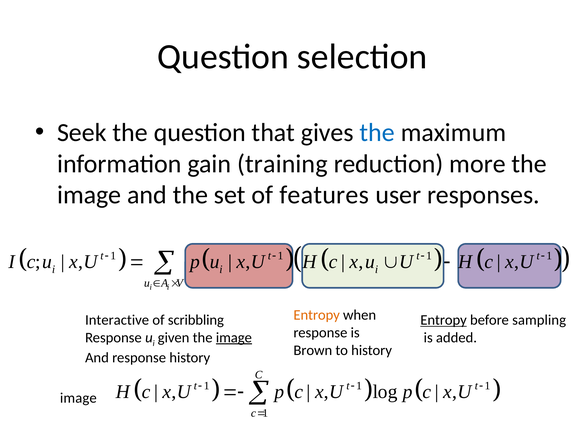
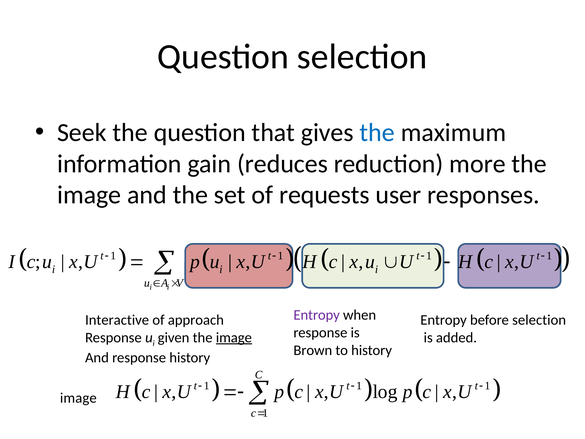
training: training -> reduces
features: features -> requests
Entropy at (317, 315) colour: orange -> purple
scribbling: scribbling -> approach
Entropy at (444, 320) underline: present -> none
before sampling: sampling -> selection
